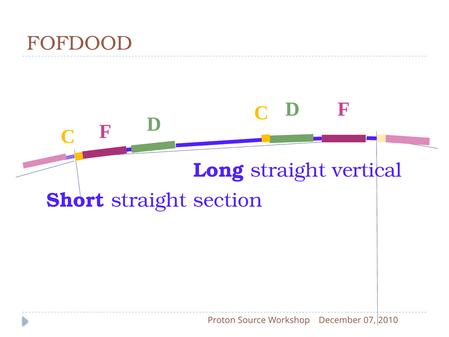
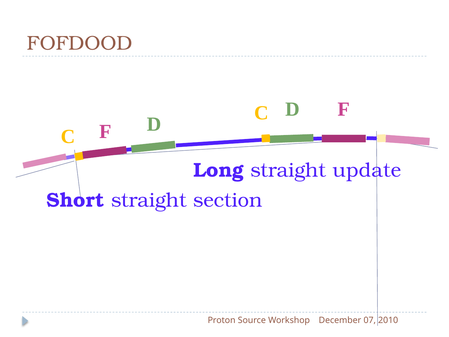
vertical: vertical -> update
